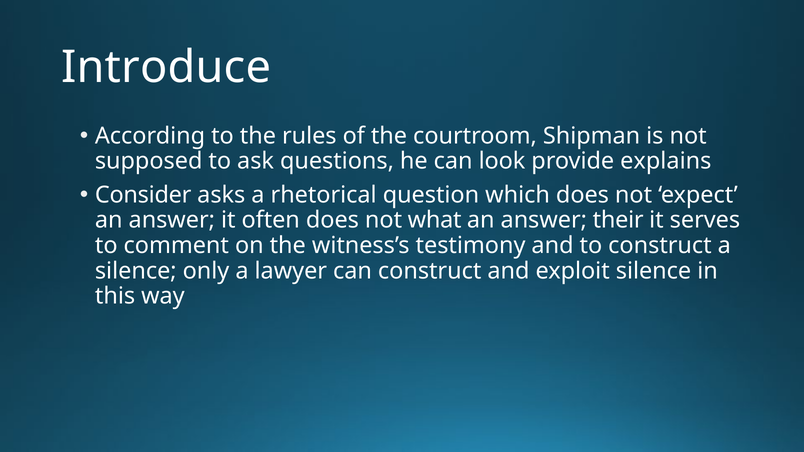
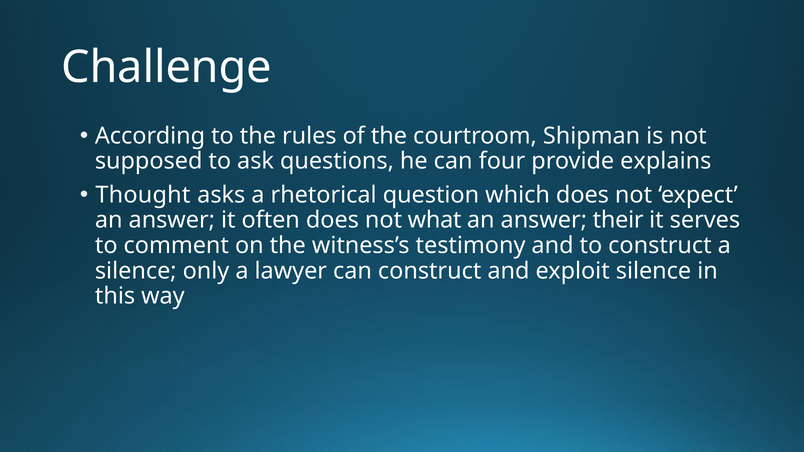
Introduce: Introduce -> Challenge
look: look -> four
Consider: Consider -> Thought
